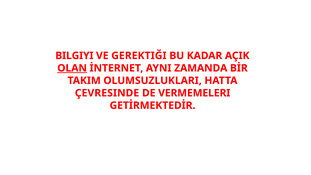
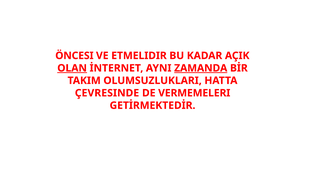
BILGIYI: BILGIYI -> ÖNCESI
GEREKTIĞI: GEREKTIĞI -> ETMELIDIR
ZAMANDA underline: none -> present
